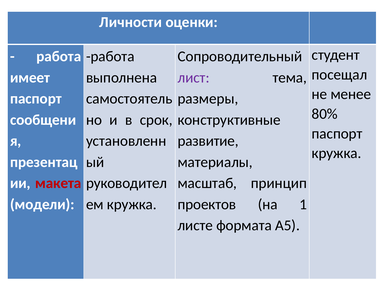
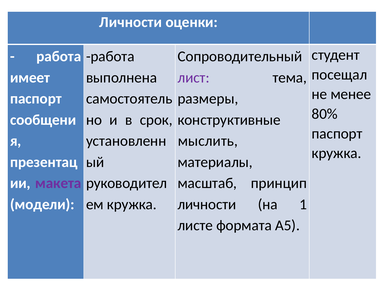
развитие: развитие -> мыслить
макета colour: red -> purple
проектов at (207, 205): проектов -> личности
